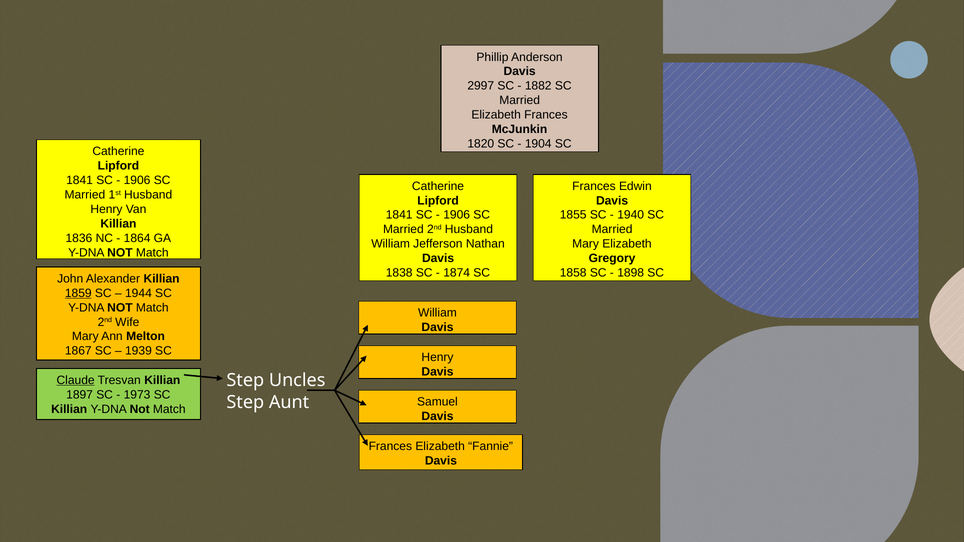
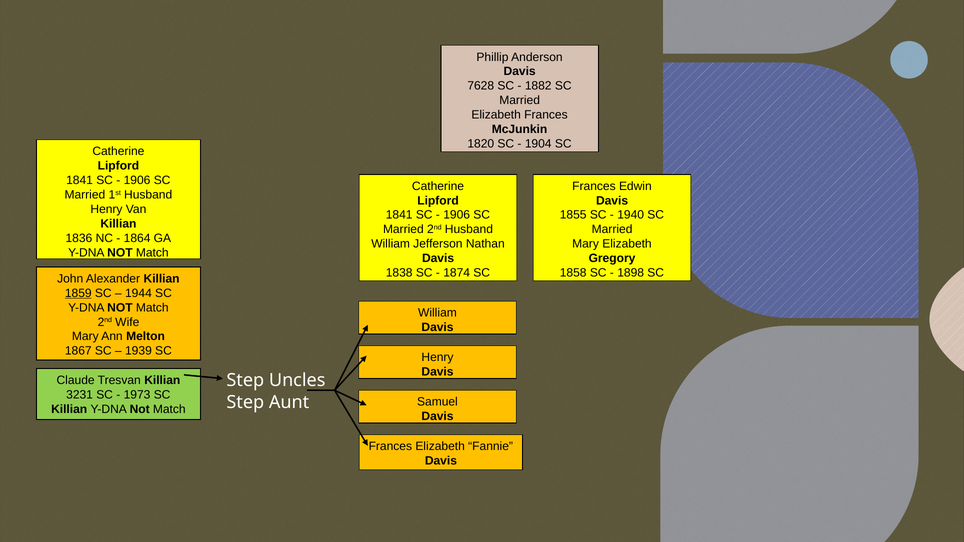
2997: 2997 -> 7628
Claude underline: present -> none
1897: 1897 -> 3231
